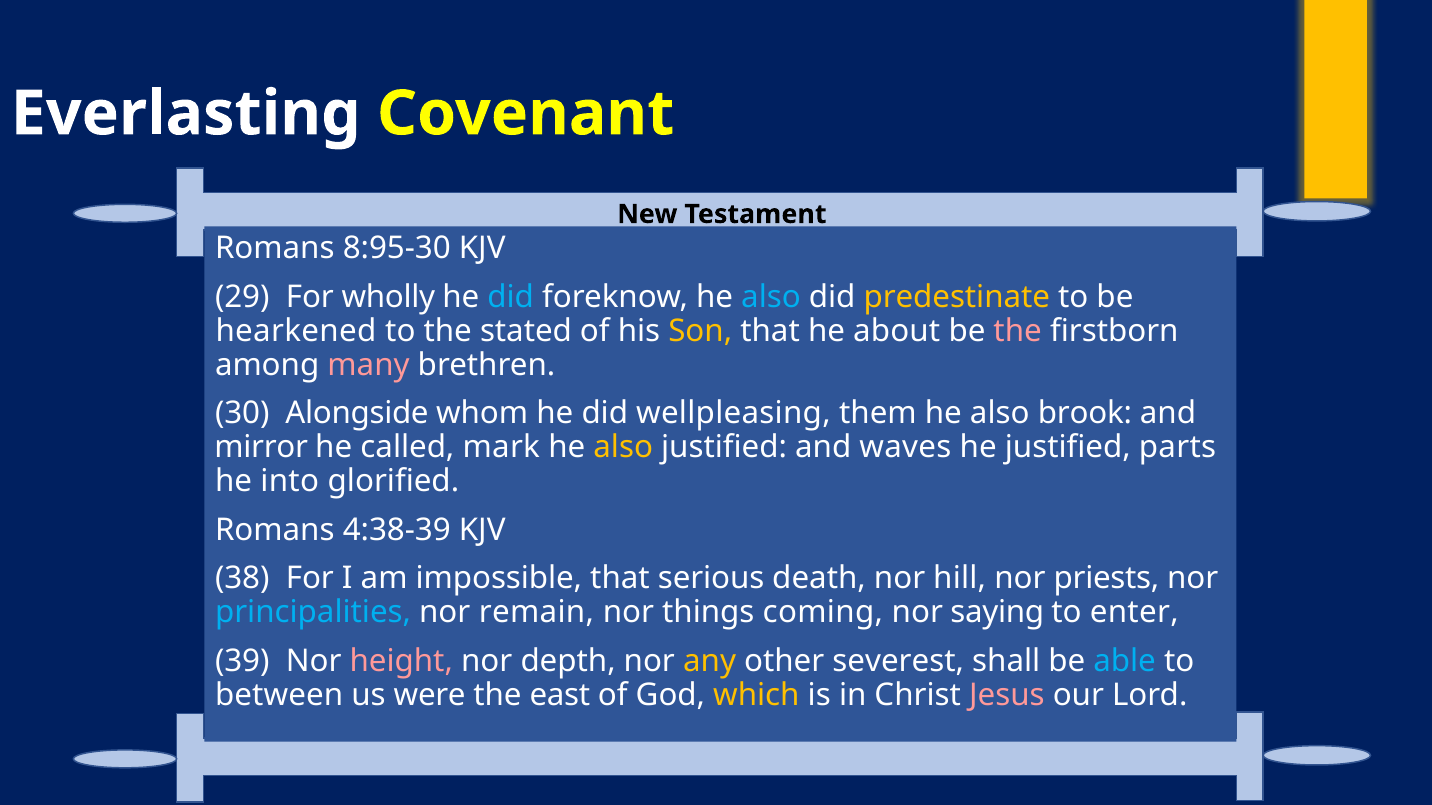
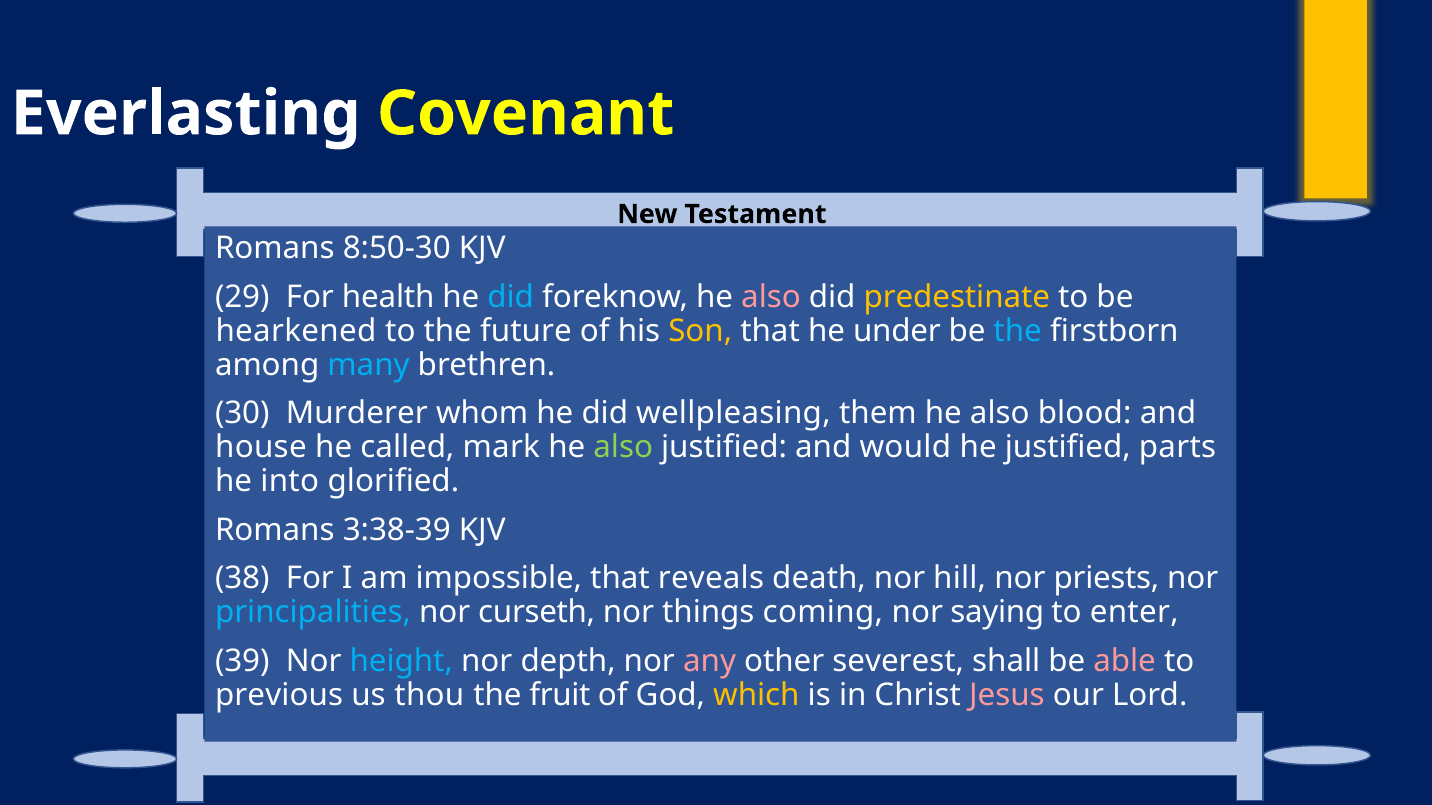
8:95-30: 8:95-30 -> 8:50-30
wholly: wholly -> health
also at (771, 297) colour: light blue -> pink
stated: stated -> future
about: about -> under
the at (1018, 331) colour: pink -> light blue
many colour: pink -> light blue
Alongside: Alongside -> Murderer
brook: brook -> blood
mirror: mirror -> house
also at (623, 448) colour: yellow -> light green
waves: waves -> would
4:38-39: 4:38-39 -> 3:38-39
serious: serious -> reveals
remain: remain -> curseth
height colour: pink -> light blue
any colour: yellow -> pink
able colour: light blue -> pink
between: between -> previous
were: were -> thou
east: east -> fruit
